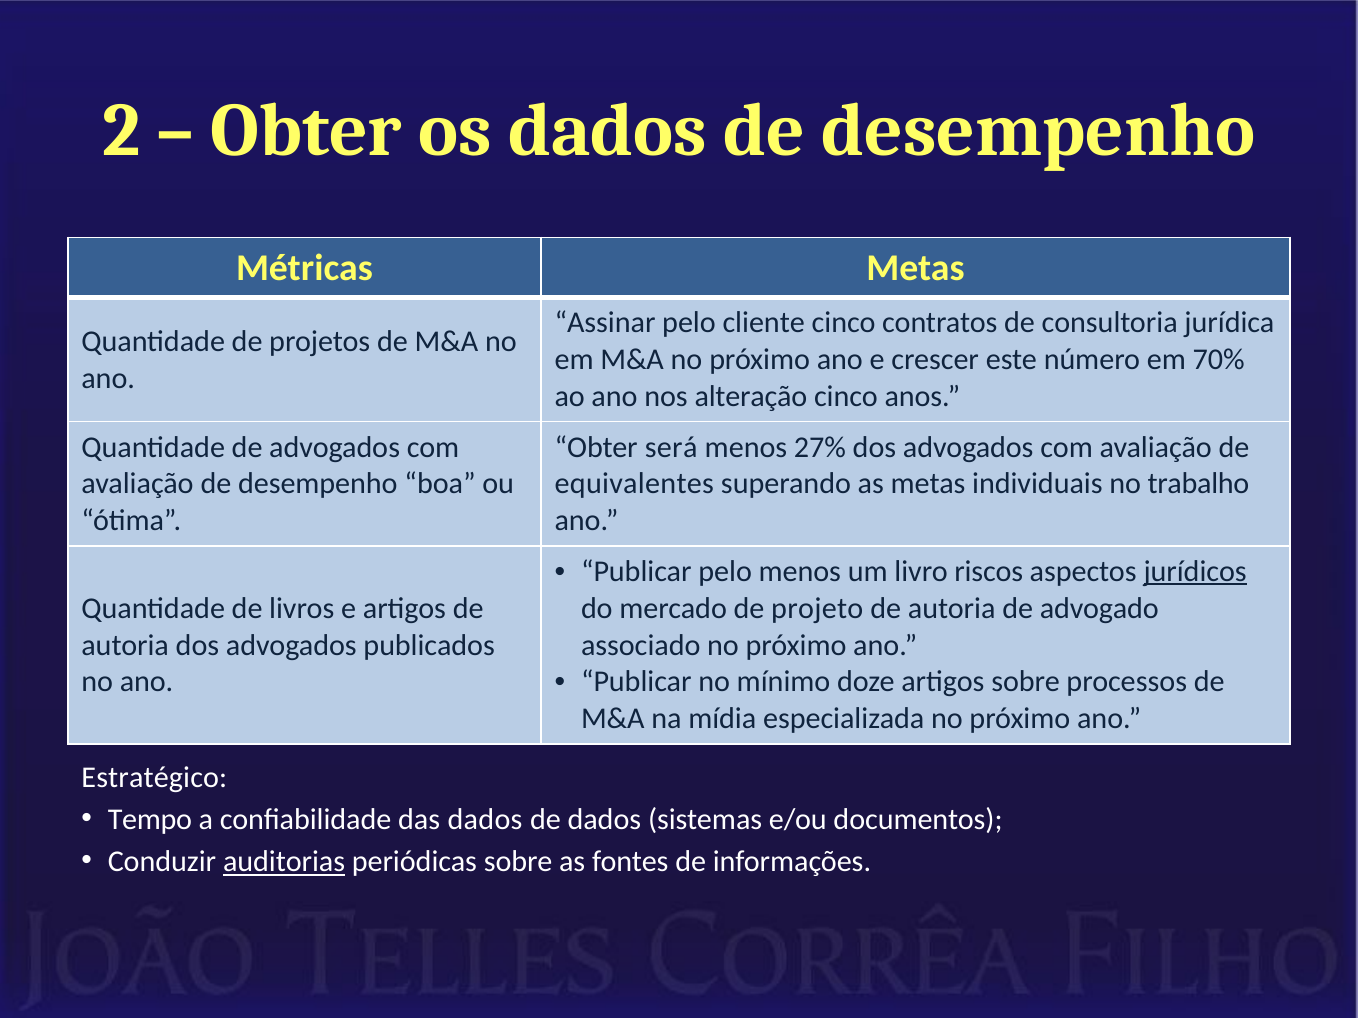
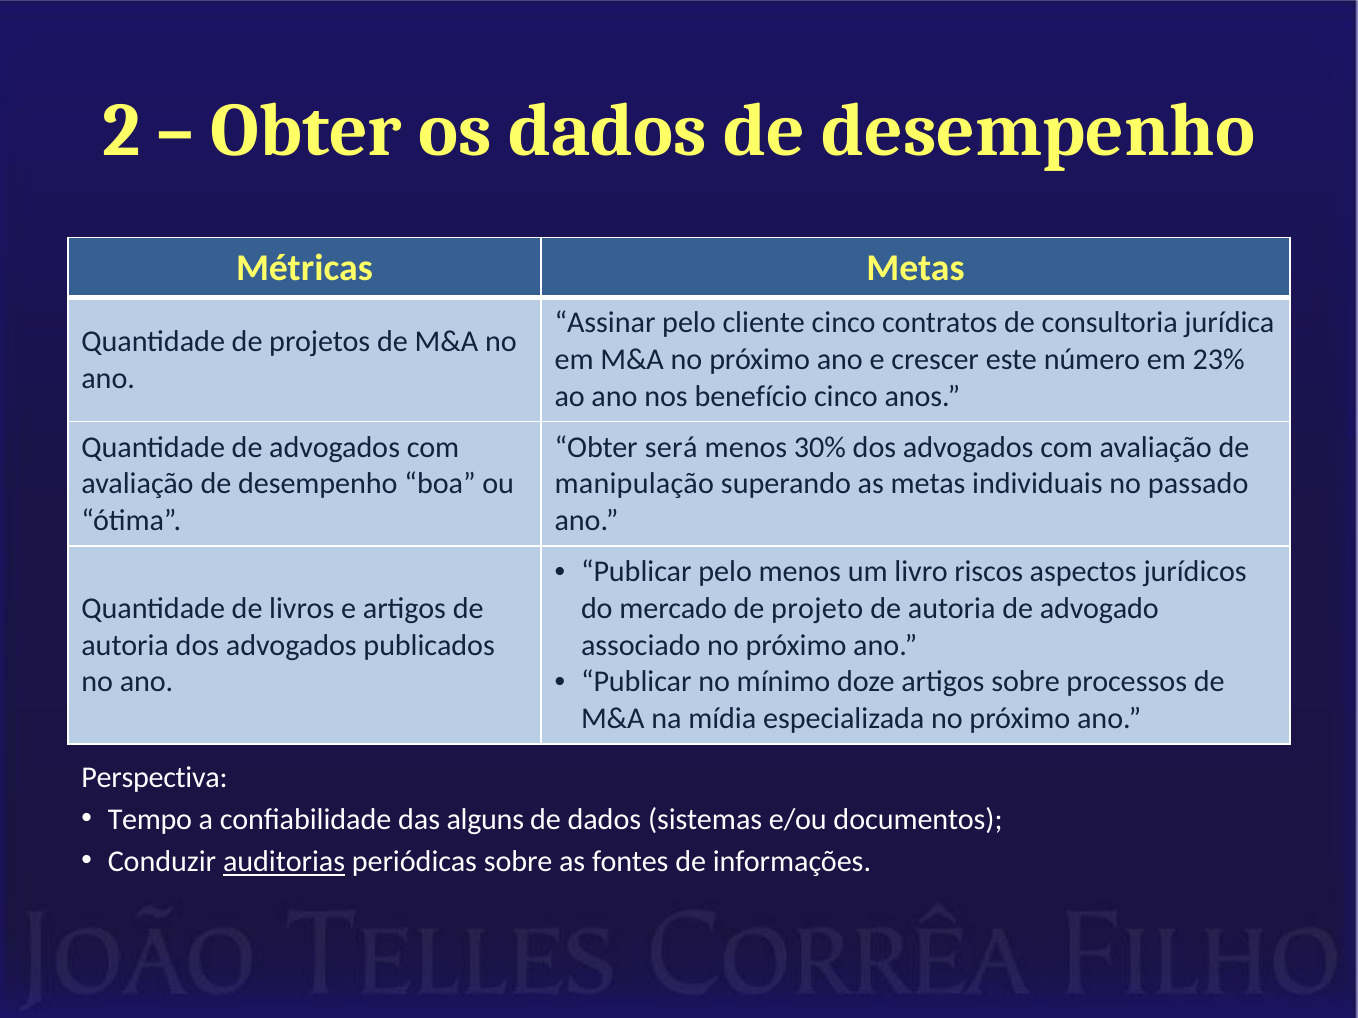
70%: 70% -> 23%
alteração: alteração -> benefício
27%: 27% -> 30%
equivalentes: equivalentes -> manipulação
trabalho: trabalho -> passado
jurídicos underline: present -> none
Estratégico: Estratégico -> Perspectiva
das dados: dados -> alguns
